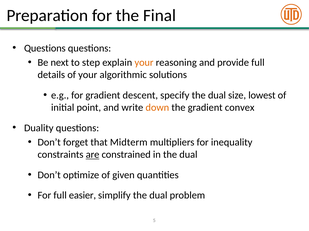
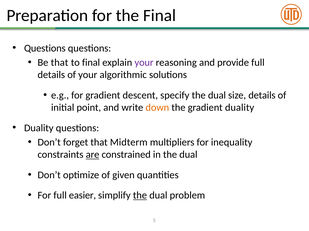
Be next: next -> that
to step: step -> final
your at (144, 63) colour: orange -> purple
size lowest: lowest -> details
gradient convex: convex -> duality
the at (140, 196) underline: none -> present
